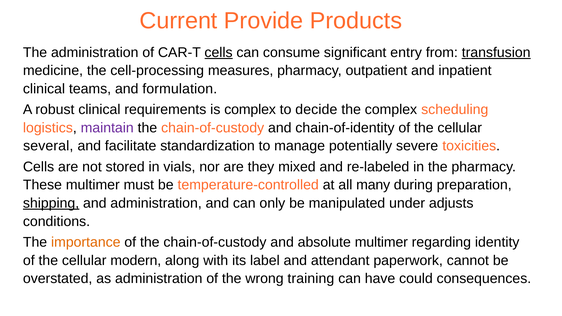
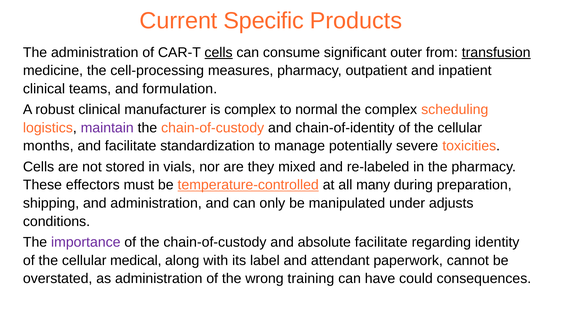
Provide: Provide -> Specific
entry: entry -> outer
requirements: requirements -> manufacturer
decide: decide -> normal
several: several -> months
These multimer: multimer -> effectors
temperature-controlled underline: none -> present
shipping underline: present -> none
importance colour: orange -> purple
absolute multimer: multimer -> facilitate
modern: modern -> medical
